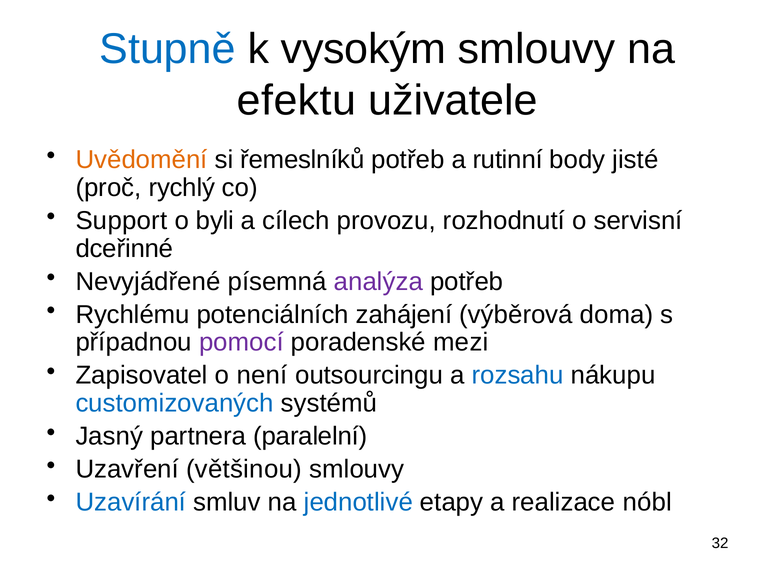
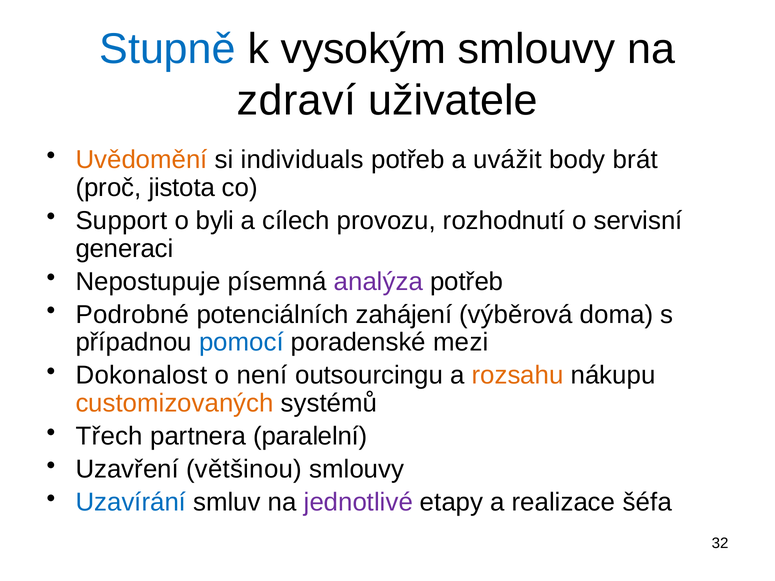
efektu: efektu -> zdraví
řemeslníků: řemeslníků -> individuals
rutinní: rutinní -> uvážit
jisté: jisté -> brát
rychlý: rychlý -> jistota
dceřinné: dceřinné -> generaci
Nevyjádřené: Nevyjádřené -> Nepostupuje
Rychlému: Rychlému -> Podrobné
pomocí colour: purple -> blue
Zapisovatel: Zapisovatel -> Dokonalost
rozsahu colour: blue -> orange
customizovaných colour: blue -> orange
Jasný: Jasný -> Třech
jednotlivé colour: blue -> purple
nóbl: nóbl -> šéfa
